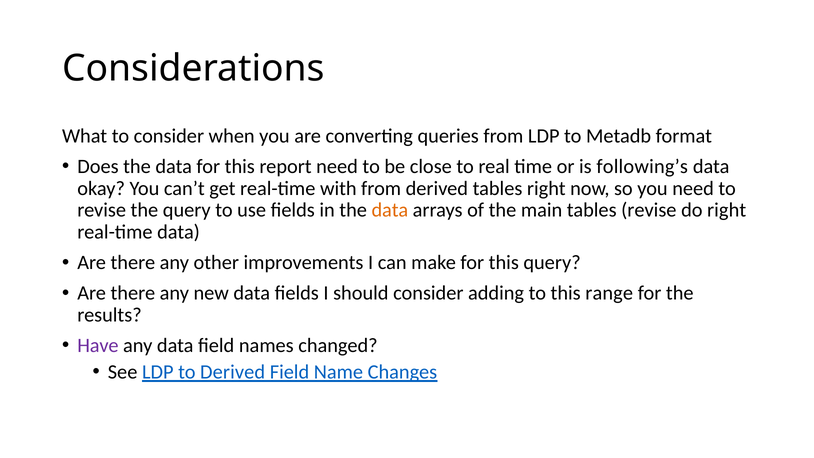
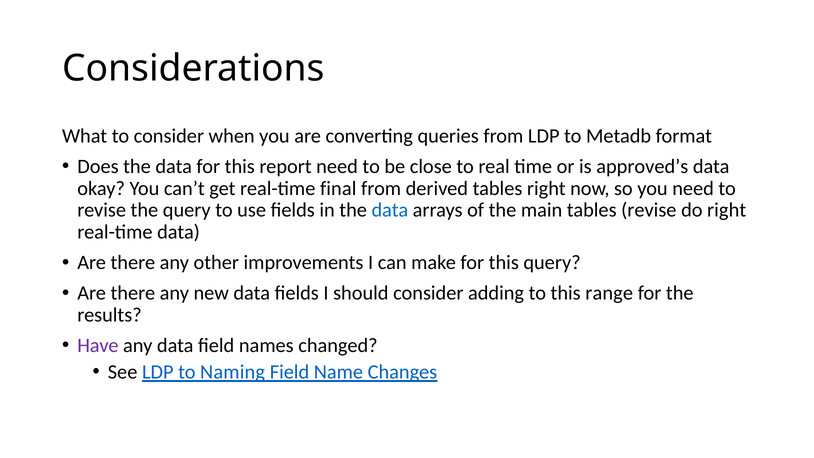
following’s: following’s -> approved’s
with: with -> final
data at (390, 210) colour: orange -> blue
to Derived: Derived -> Naming
